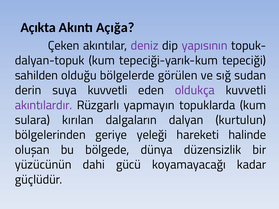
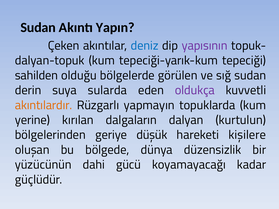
Açıkta at (38, 27): Açıkta -> Sudan
Açığa: Açığa -> Yapın
deniz colour: purple -> blue
suya kuvvetli: kuvvetli -> sularda
akıntılardır colour: purple -> orange
sulara: sulara -> yerine
yeleği: yeleği -> düşük
halinde: halinde -> kişilere
